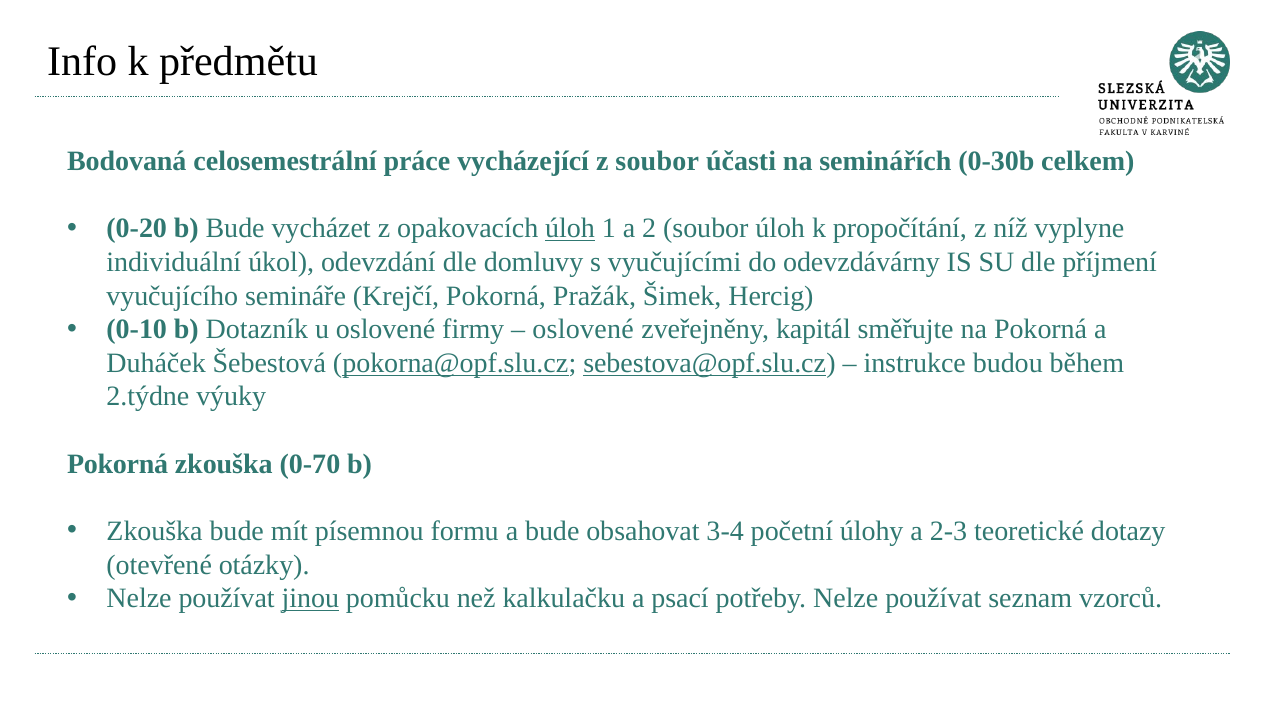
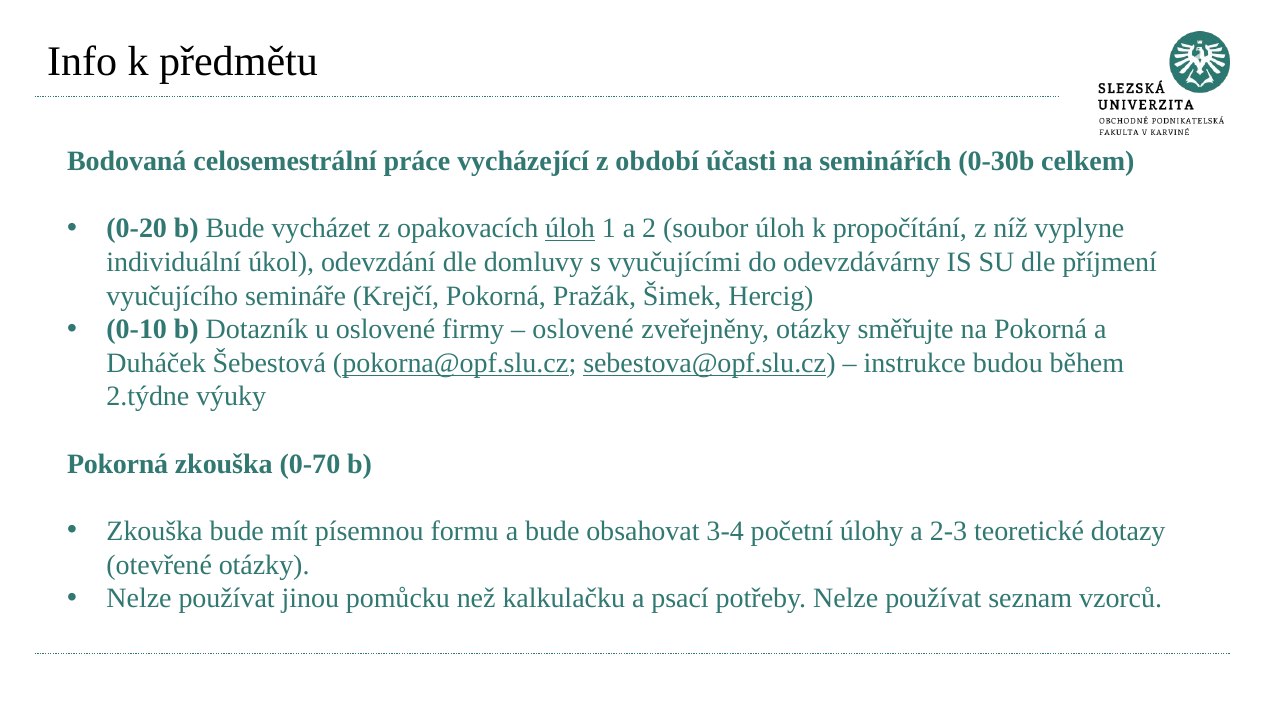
z soubor: soubor -> období
zveřejněny kapitál: kapitál -> otázky
jinou underline: present -> none
